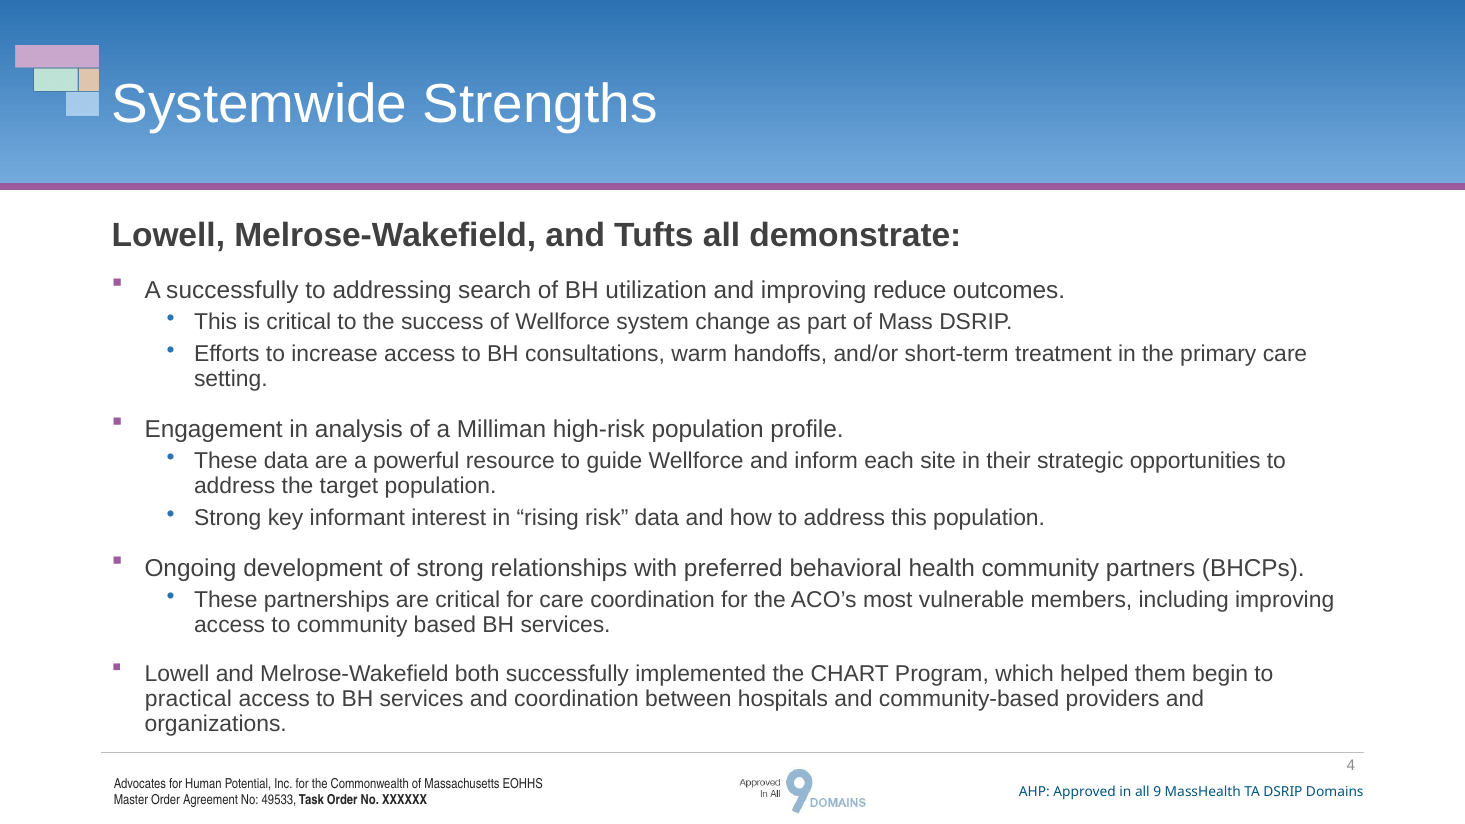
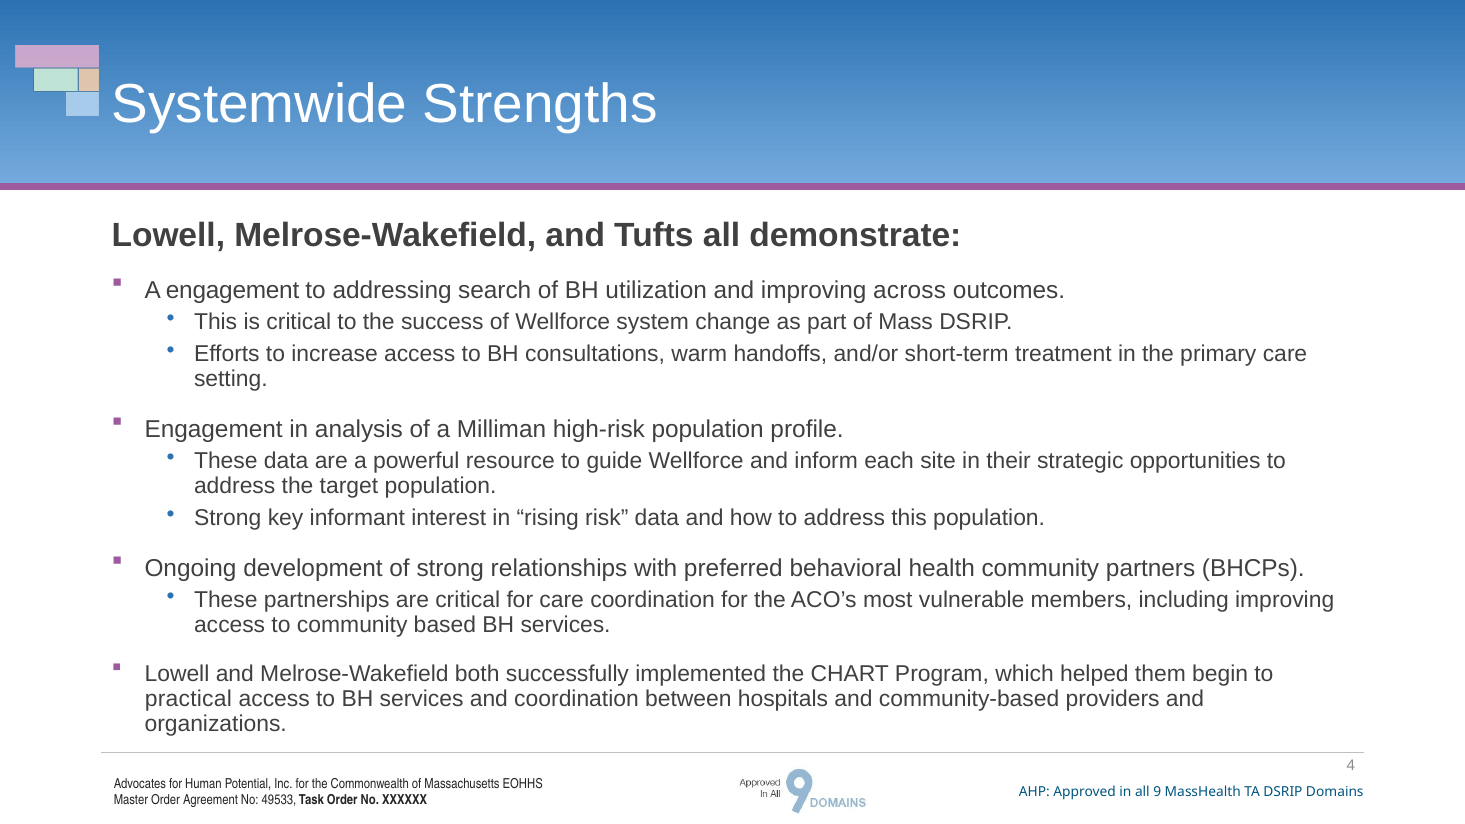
A successfully: successfully -> engagement
reduce: reduce -> across
